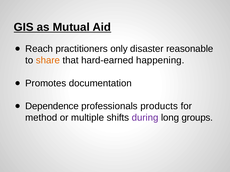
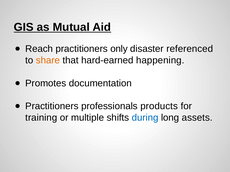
reasonable: reasonable -> referenced
Dependence at (52, 106): Dependence -> Practitioners
method: method -> training
during colour: purple -> blue
groups: groups -> assets
